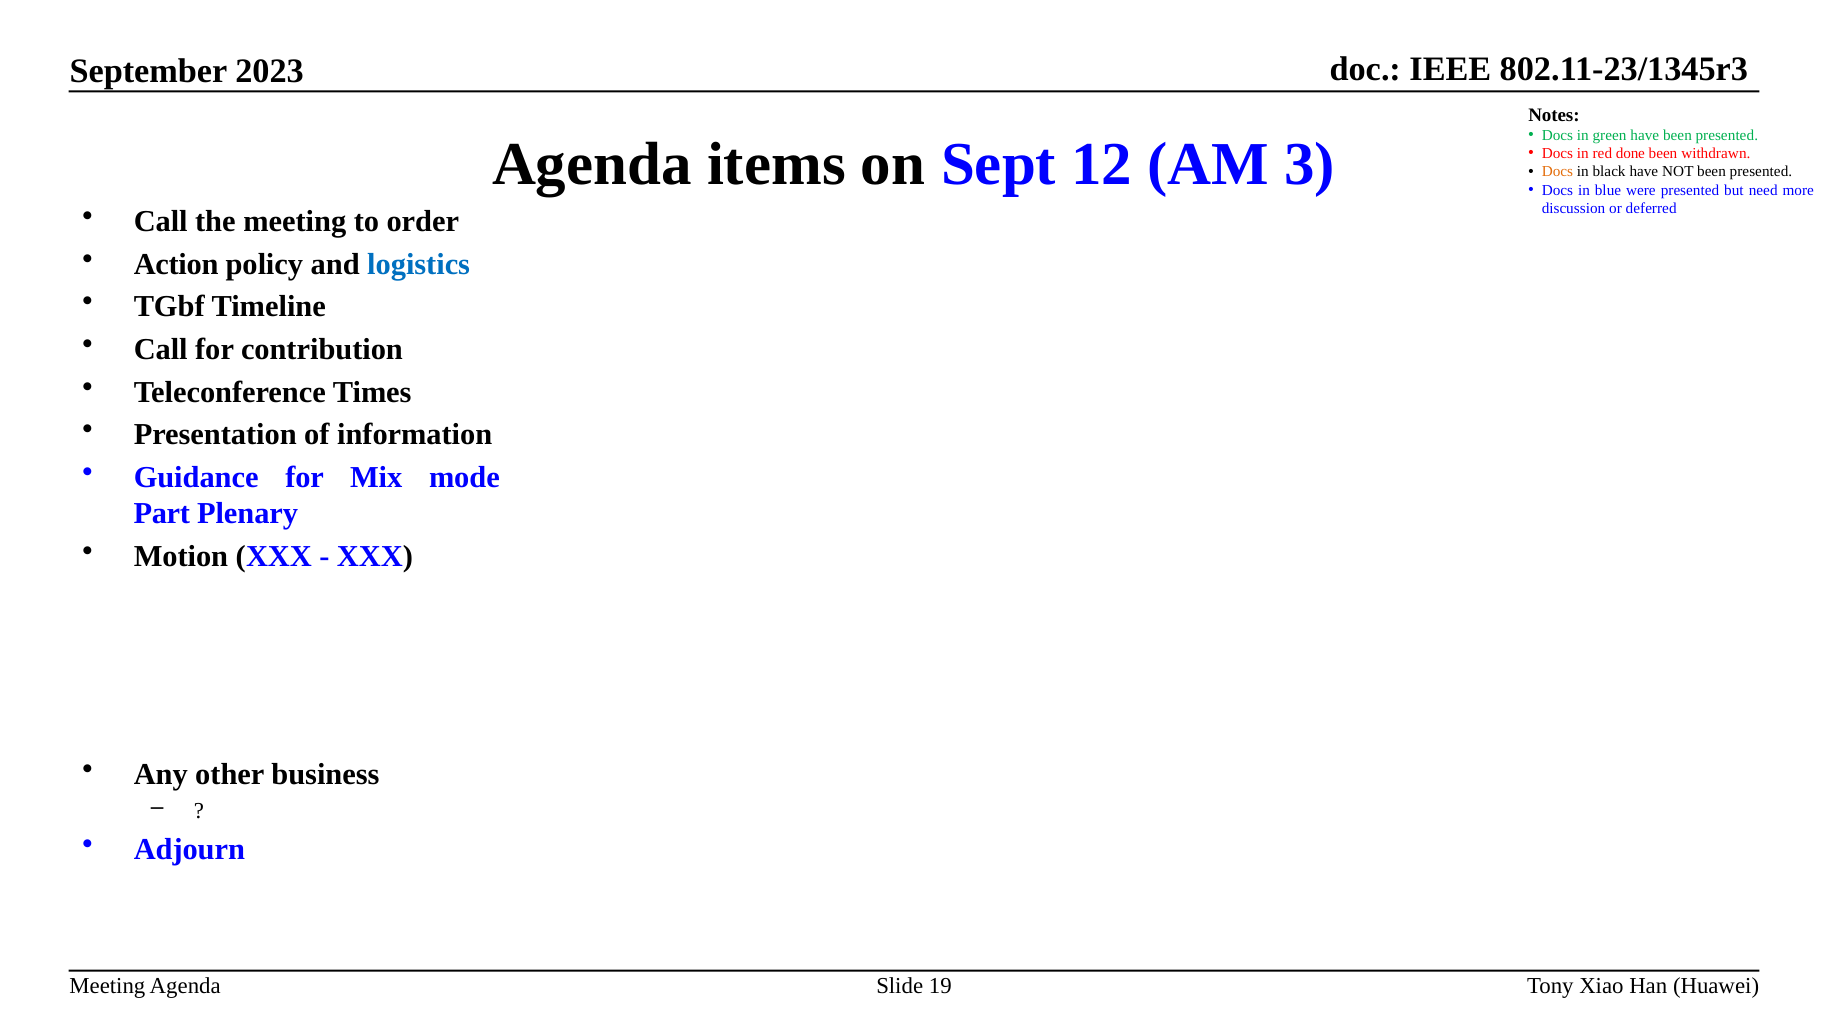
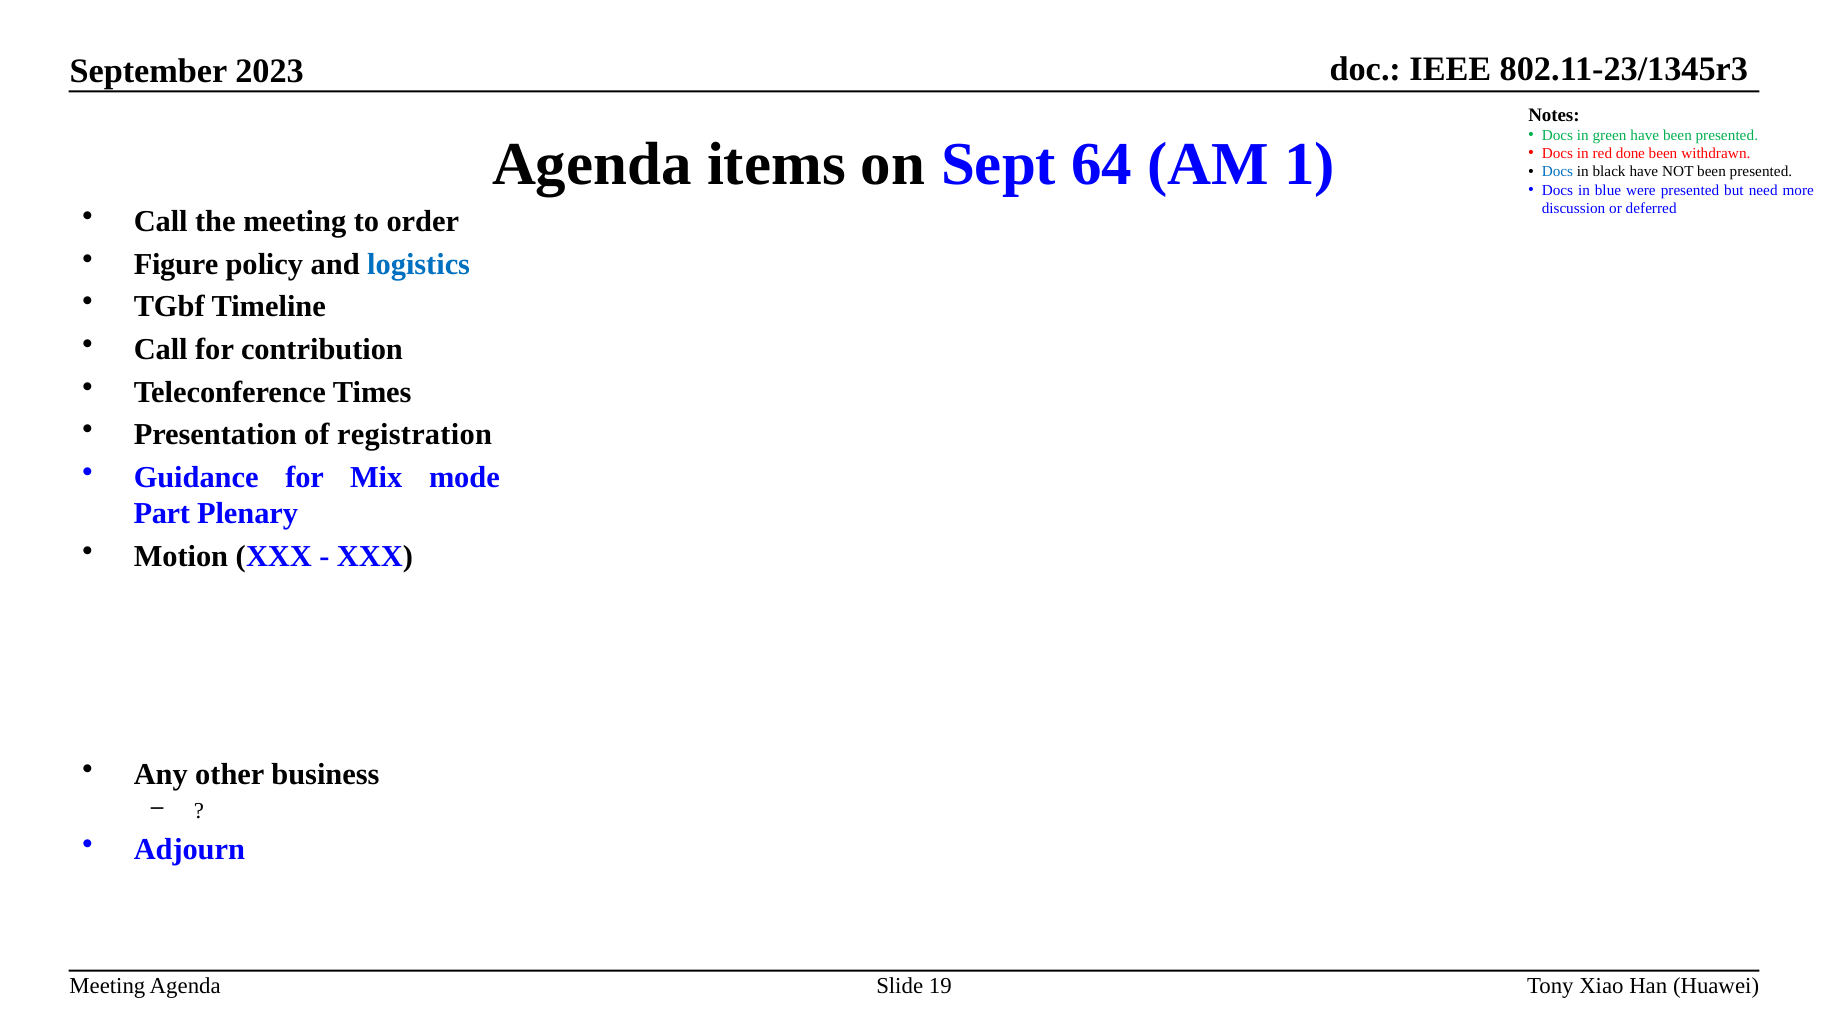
12: 12 -> 64
3: 3 -> 1
Docs at (1557, 172) colour: orange -> blue
Action: Action -> Figure
information: information -> registration
